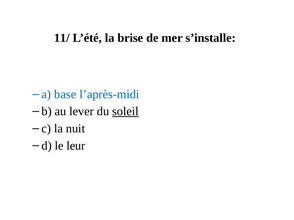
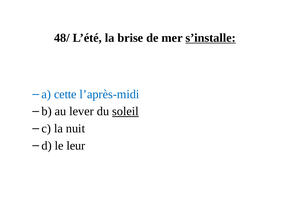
11/: 11/ -> 48/
s’installe underline: none -> present
base: base -> cette
